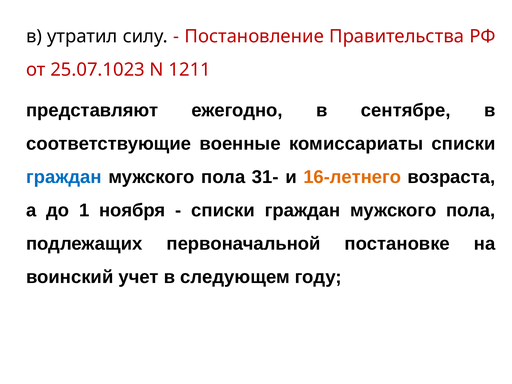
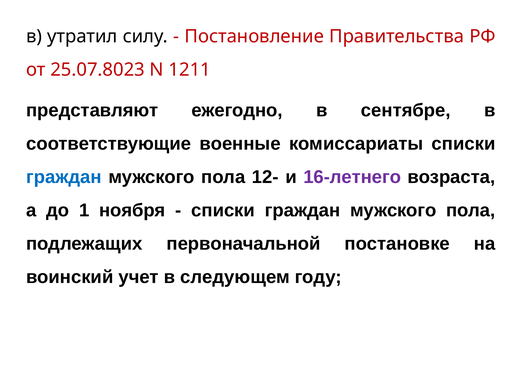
25.07.1023: 25.07.1023 -> 25.07.8023
31-: 31- -> 12-
16-летнего colour: orange -> purple
